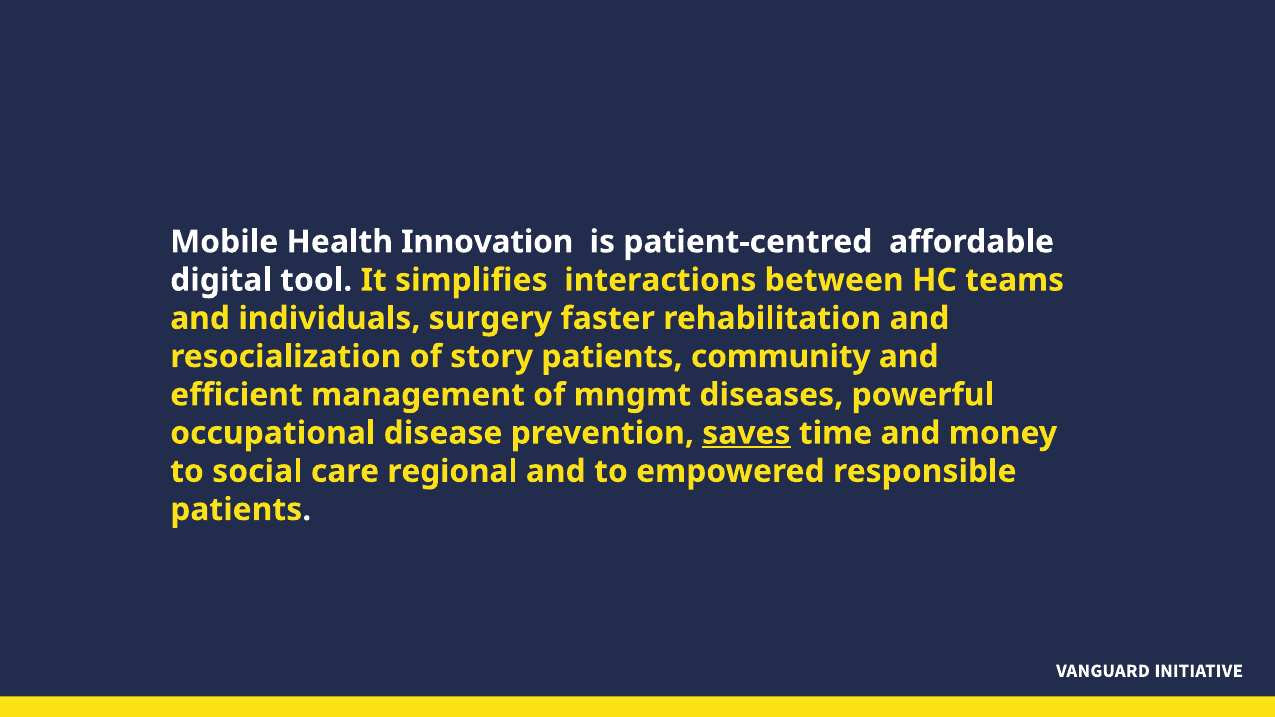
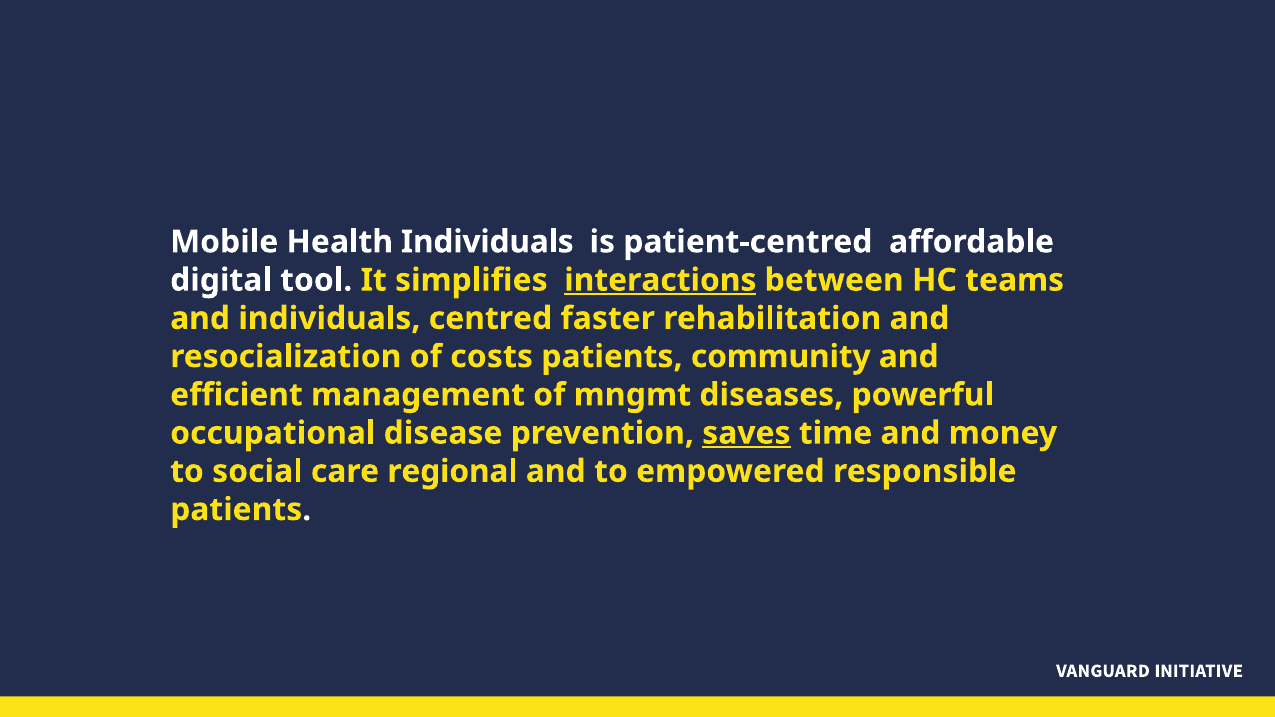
Health Innovation: Innovation -> Individuals
interactions underline: none -> present
surgery: surgery -> centred
story: story -> costs
